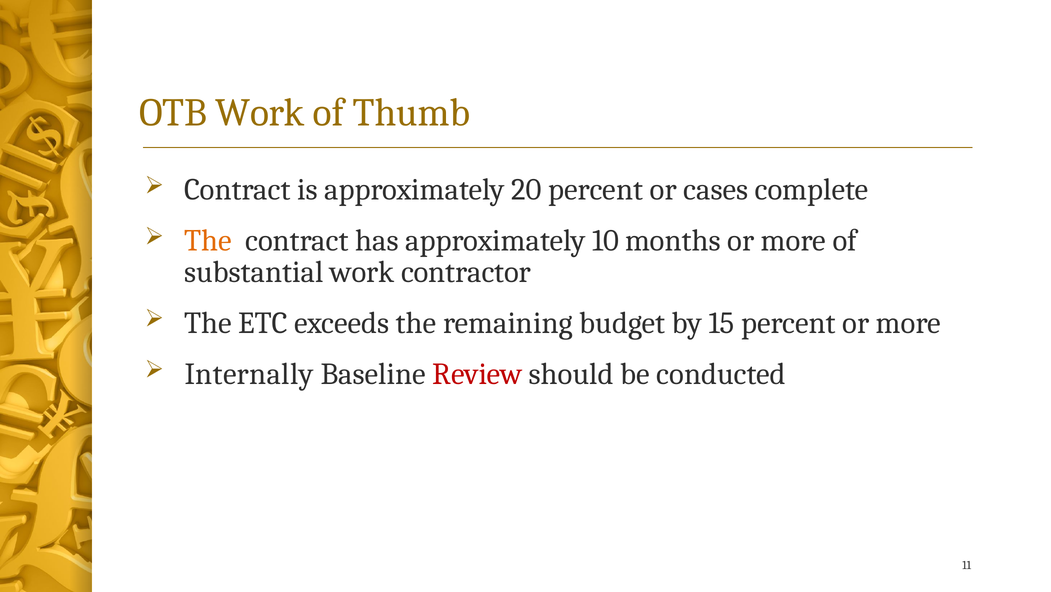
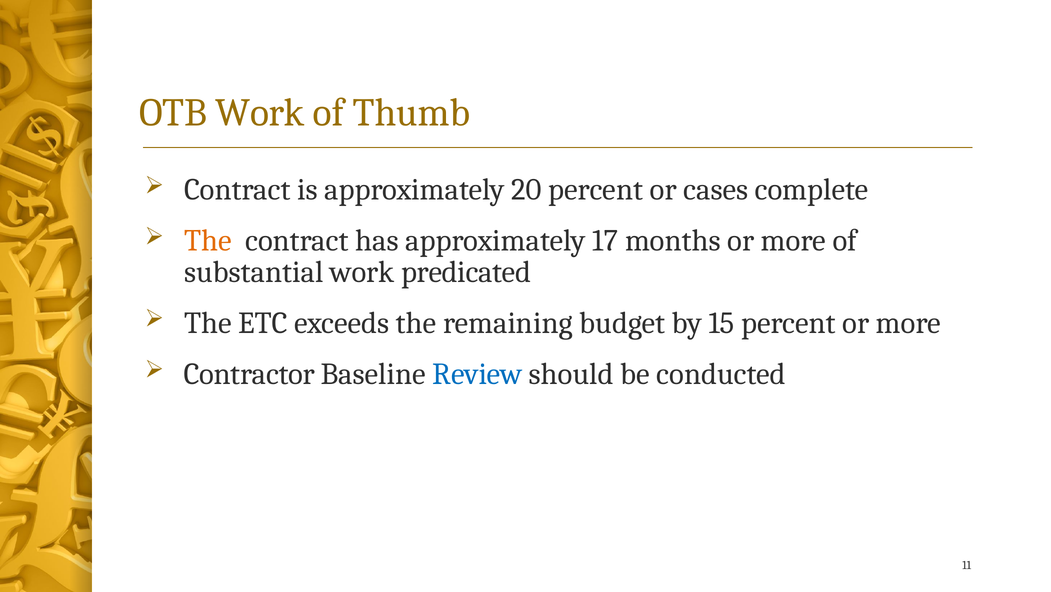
10: 10 -> 17
contractor: contractor -> predicated
Internally: Internally -> Contractor
Review colour: red -> blue
